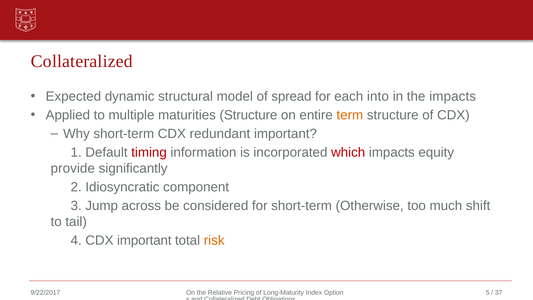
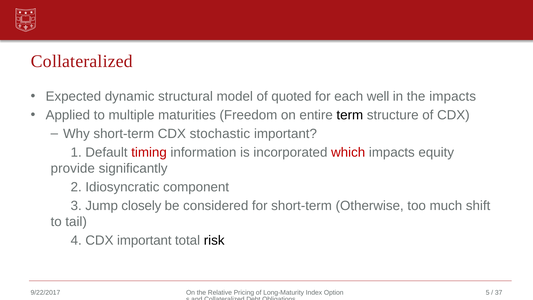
spread: spread -> quoted
into: into -> well
maturities Structure: Structure -> Freedom
term colour: orange -> black
redundant: redundant -> stochastic
across: across -> closely
risk colour: orange -> black
